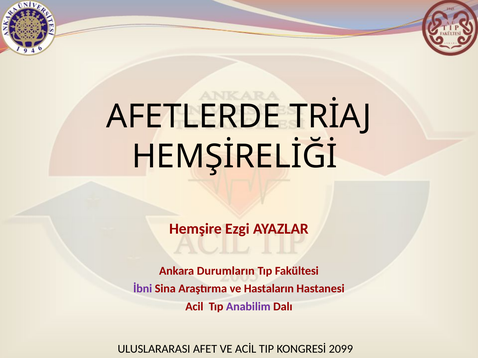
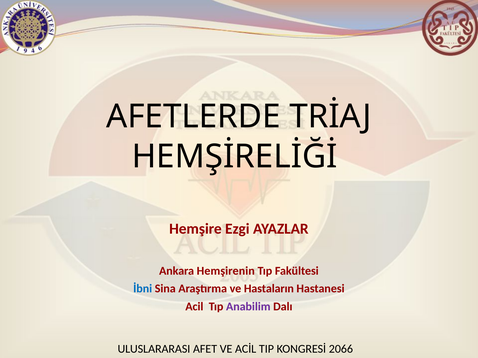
Durumların: Durumların -> Hemşirenin
İbni colour: purple -> blue
2099: 2099 -> 2066
